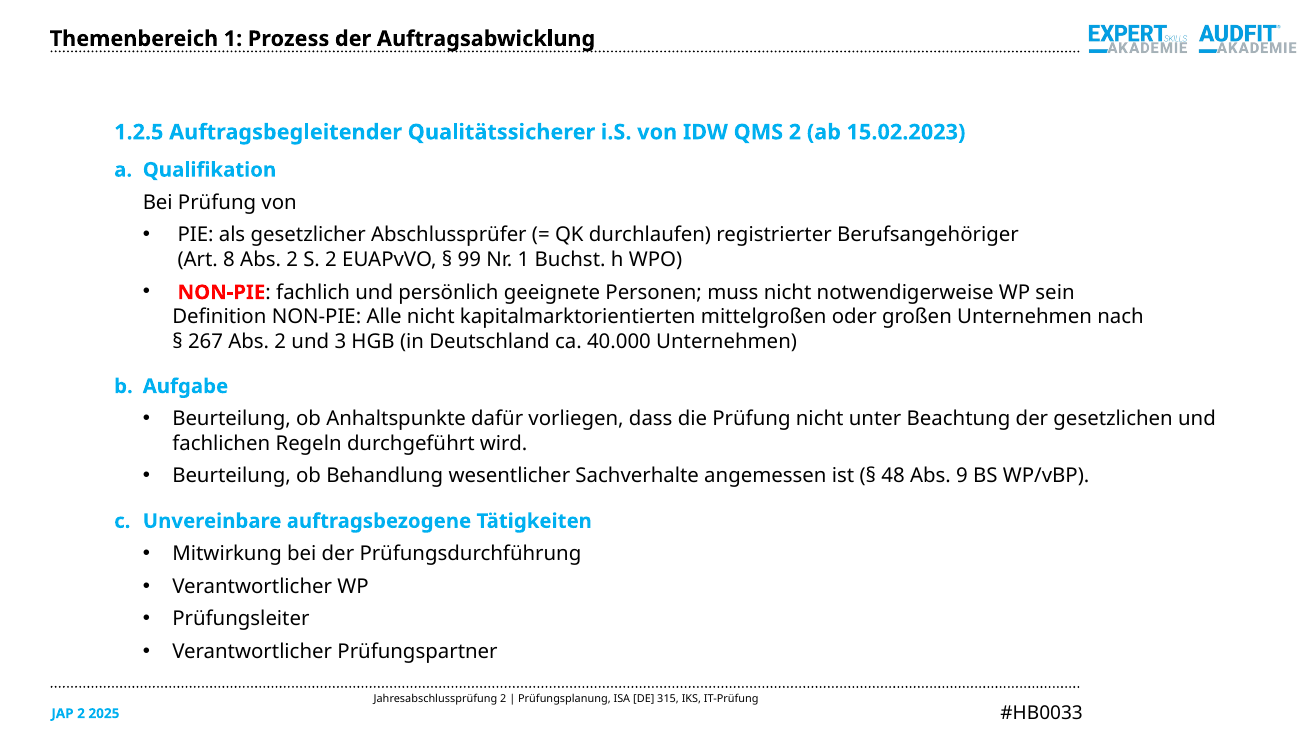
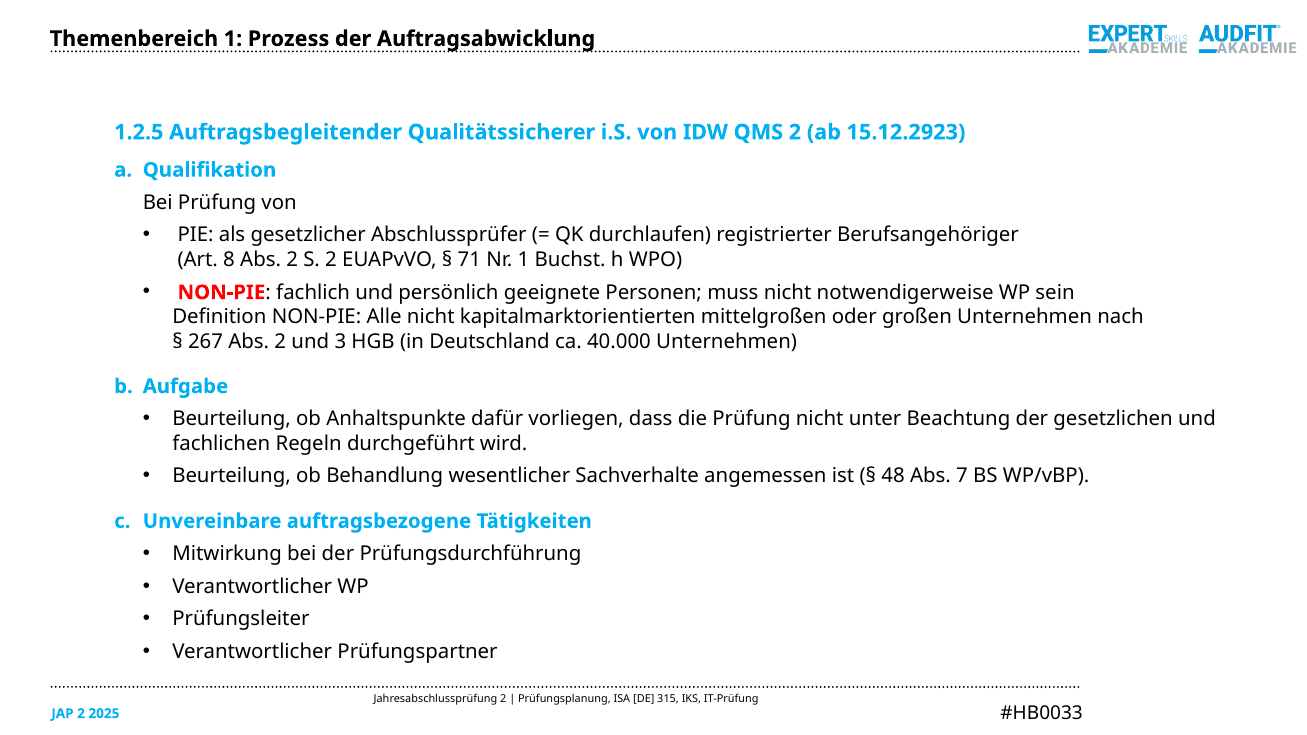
15.02.2023: 15.02.2023 -> 15.12.2923
99: 99 -> 71
9: 9 -> 7
